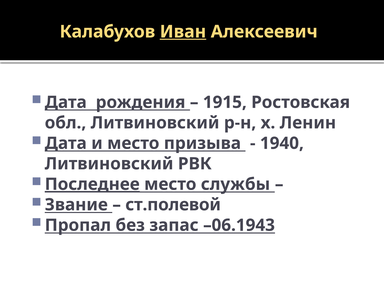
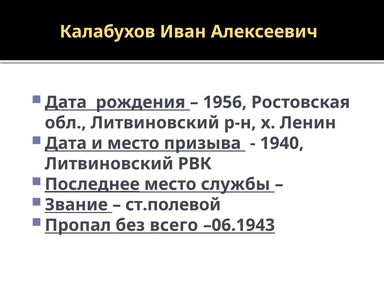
Иван underline: present -> none
1915: 1915 -> 1956
запас: запас -> всего
